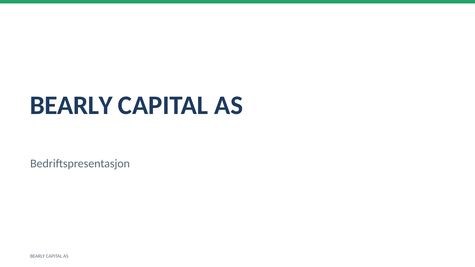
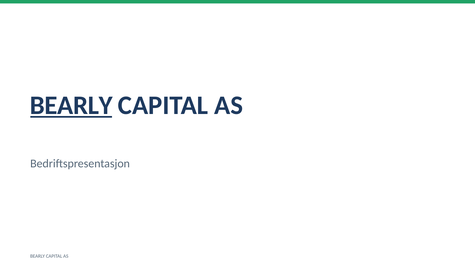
BEARLY at (71, 105) underline: none -> present
